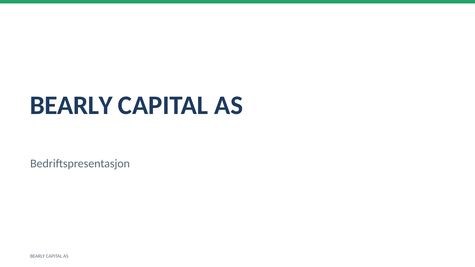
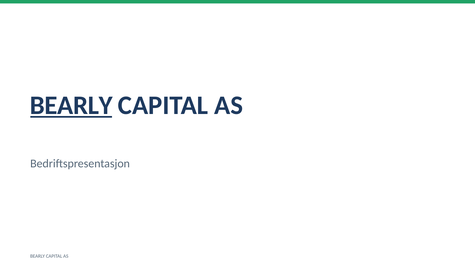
BEARLY at (71, 105) underline: none -> present
